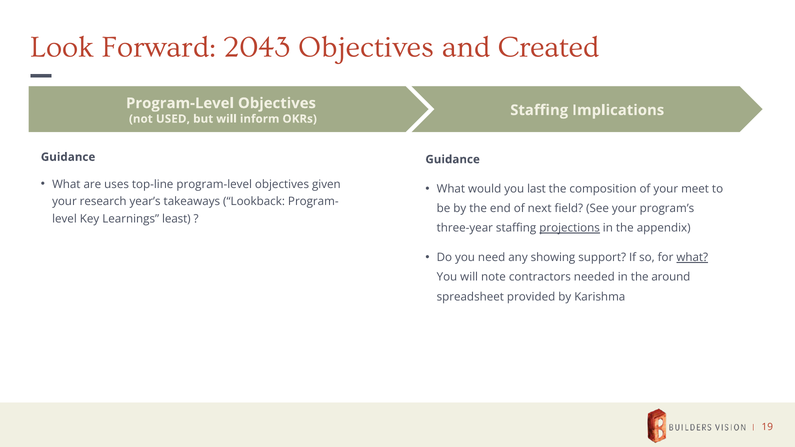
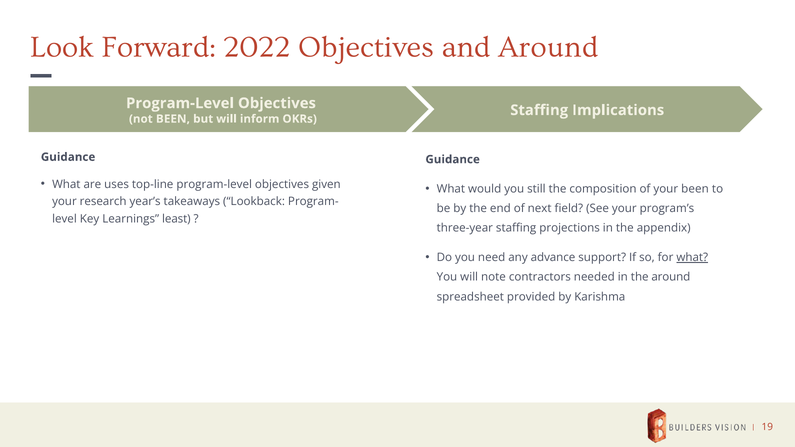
2043: 2043 -> 2022
and Created: Created -> Around
not USED: USED -> BEEN
last: last -> still
your meet: meet -> been
projections underline: present -> none
showing: showing -> advance
